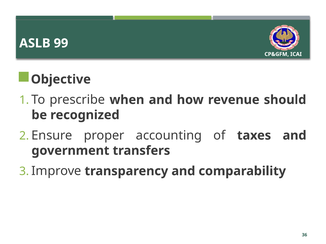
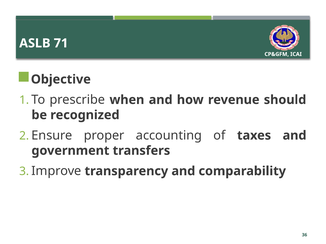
99: 99 -> 71
